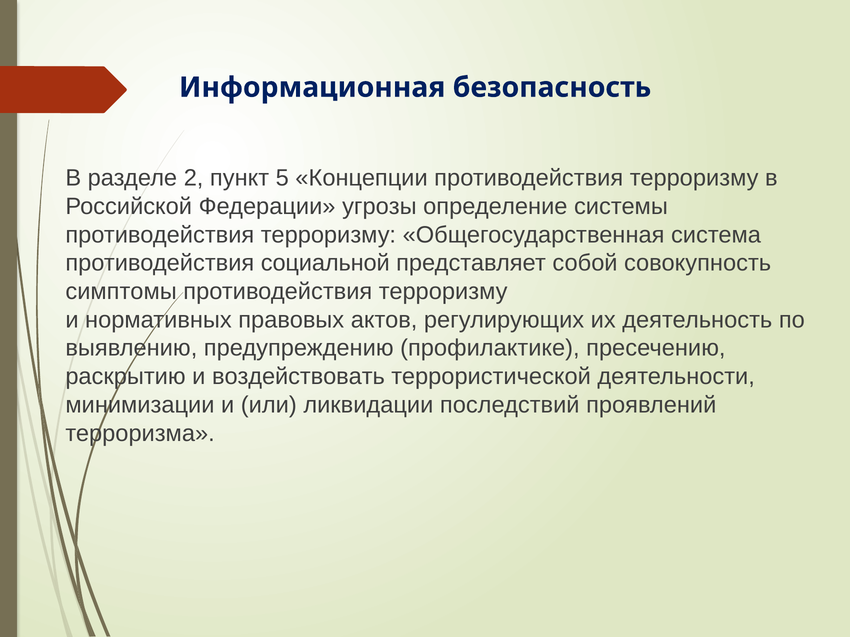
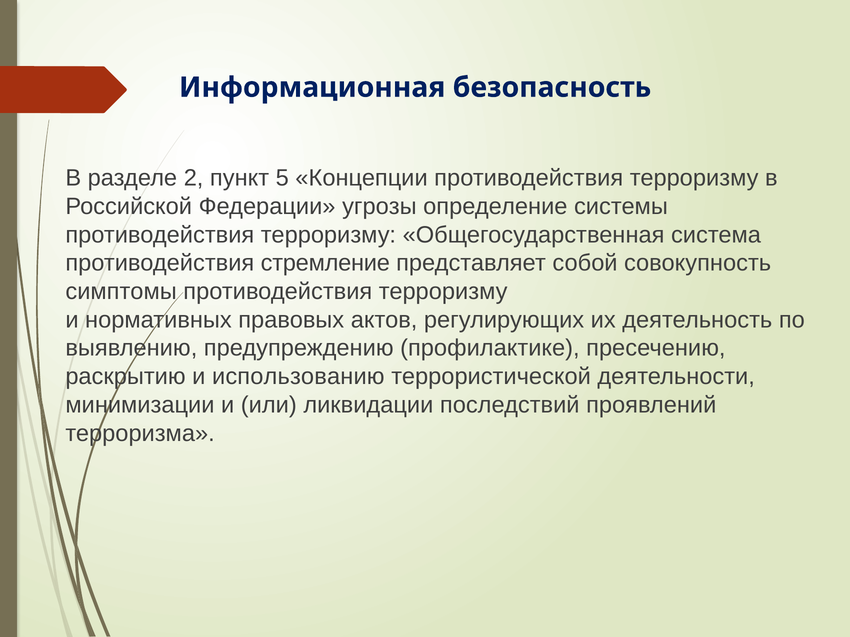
социальной: социальной -> стремление
воздействовать: воздействовать -> использованию
